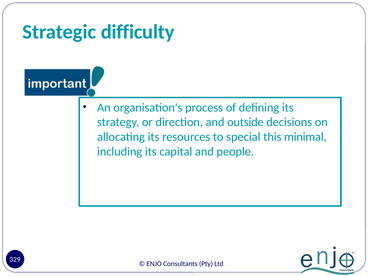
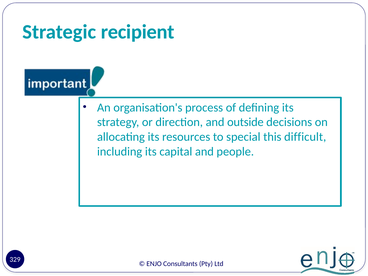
difficulty: difficulty -> recipient
minimal: minimal -> difficult
